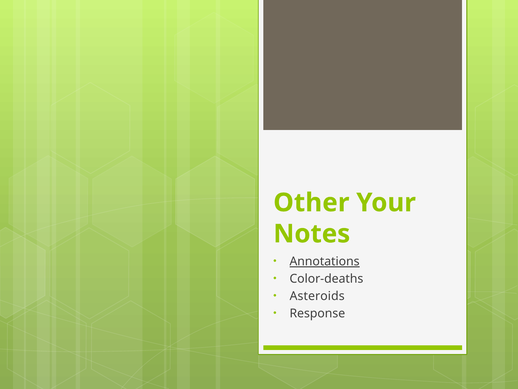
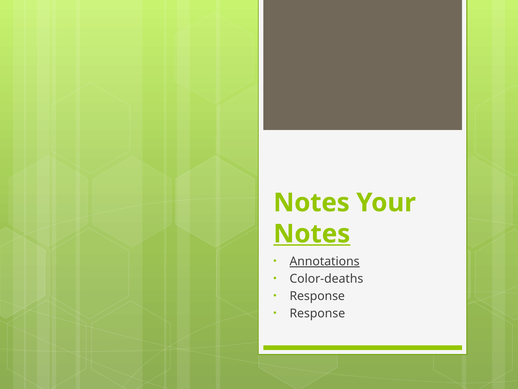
Other at (311, 202): Other -> Notes
Notes at (312, 234) underline: none -> present
Asteroids at (317, 296): Asteroids -> Response
